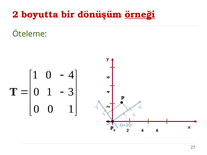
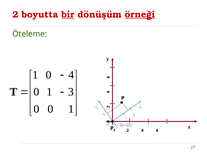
bir underline: none -> present
